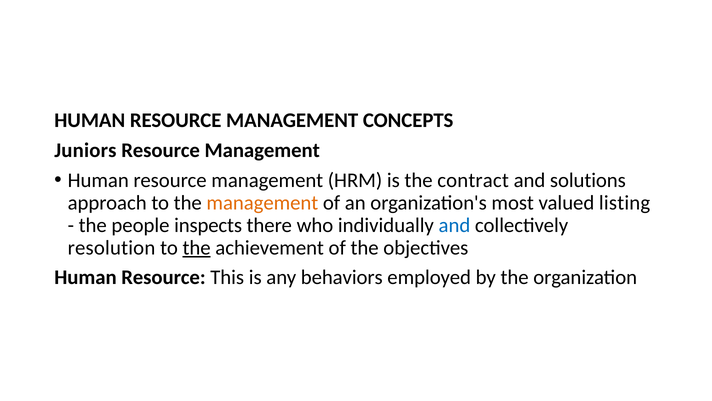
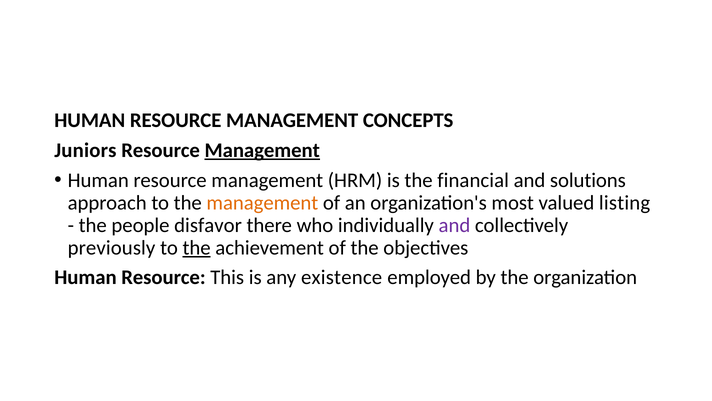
Management at (262, 150) underline: none -> present
contract: contract -> financial
inspects: inspects -> disfavor
and at (454, 225) colour: blue -> purple
resolution: resolution -> previously
behaviors: behaviors -> existence
